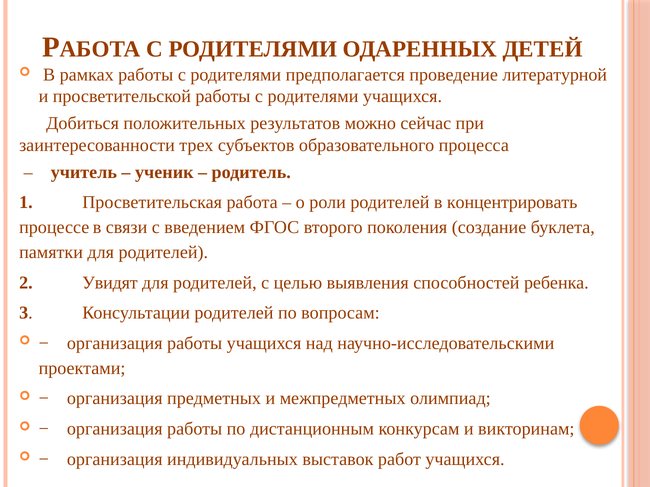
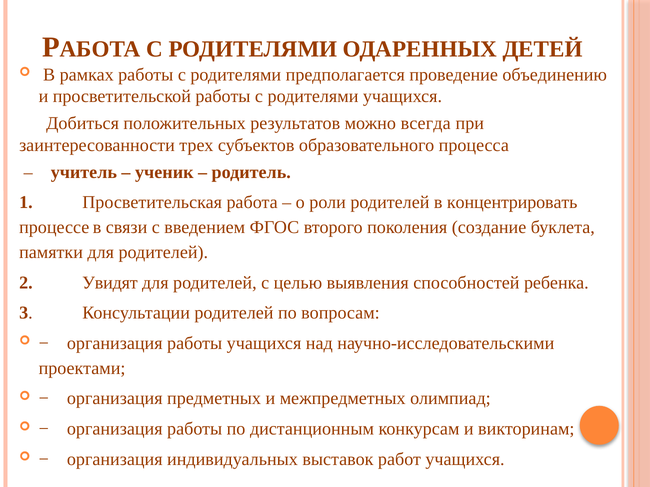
литературной: литературной -> объединению
сейчас: сейчас -> всегда
